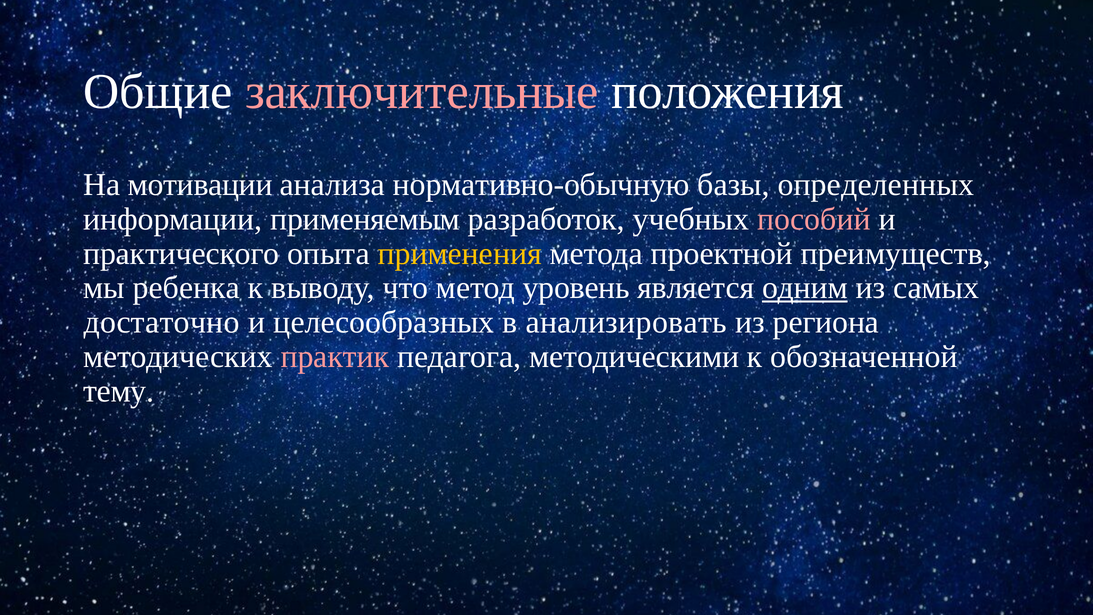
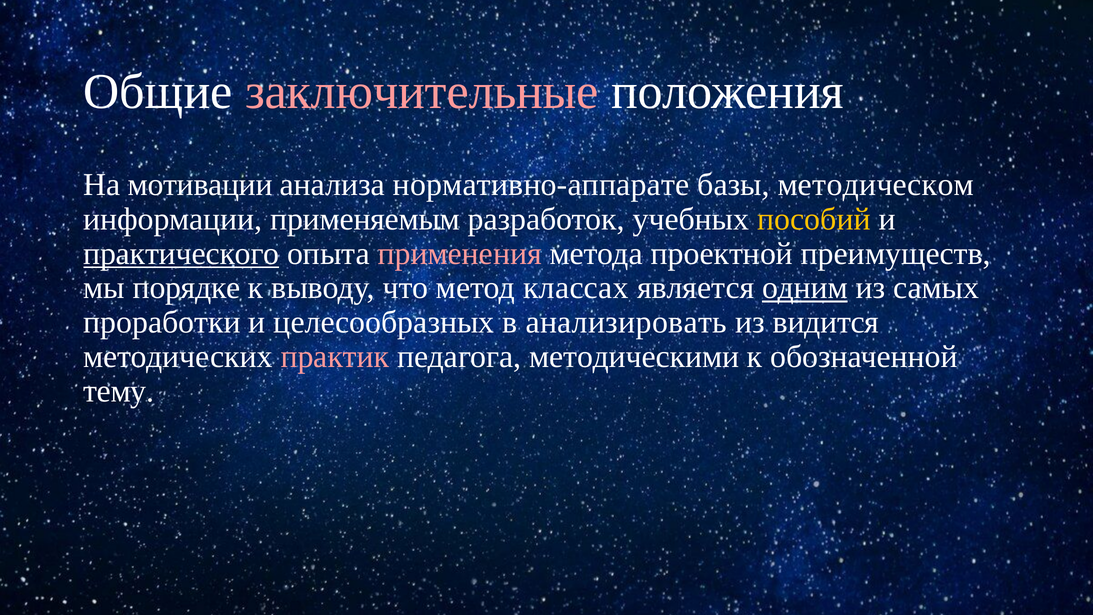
нормативно-обычную: нормативно-обычную -> нормативно-аппарате
определенных: определенных -> методическом
пособий colour: pink -> yellow
практического underline: none -> present
применения colour: yellow -> pink
ребенка: ребенка -> порядке
уровень: уровень -> классах
достаточно: достаточно -> проработки
региона: региона -> видится
